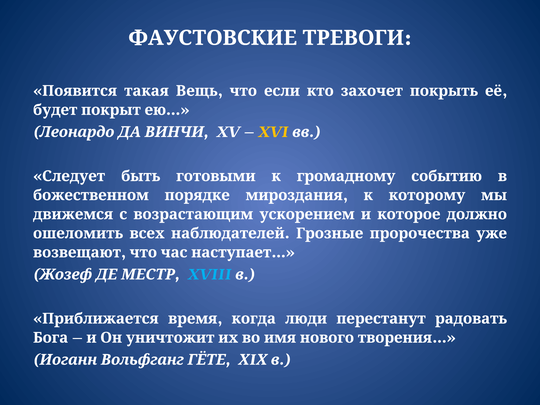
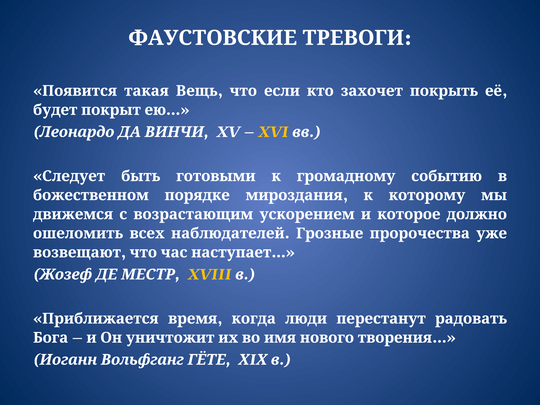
XVIII colour: light blue -> yellow
